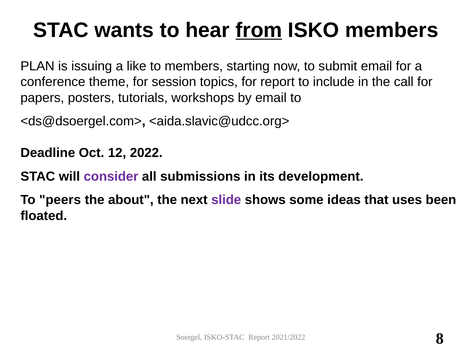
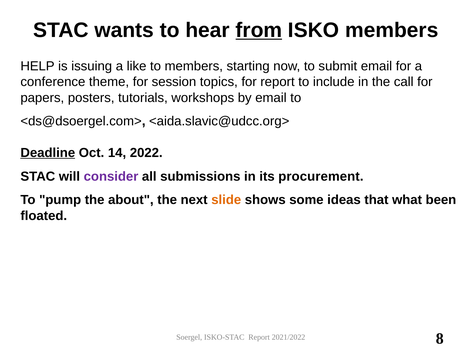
PLAN: PLAN -> HELP
Deadline underline: none -> present
12: 12 -> 14
development: development -> procurement
peers: peers -> pump
slide colour: purple -> orange
uses: uses -> what
